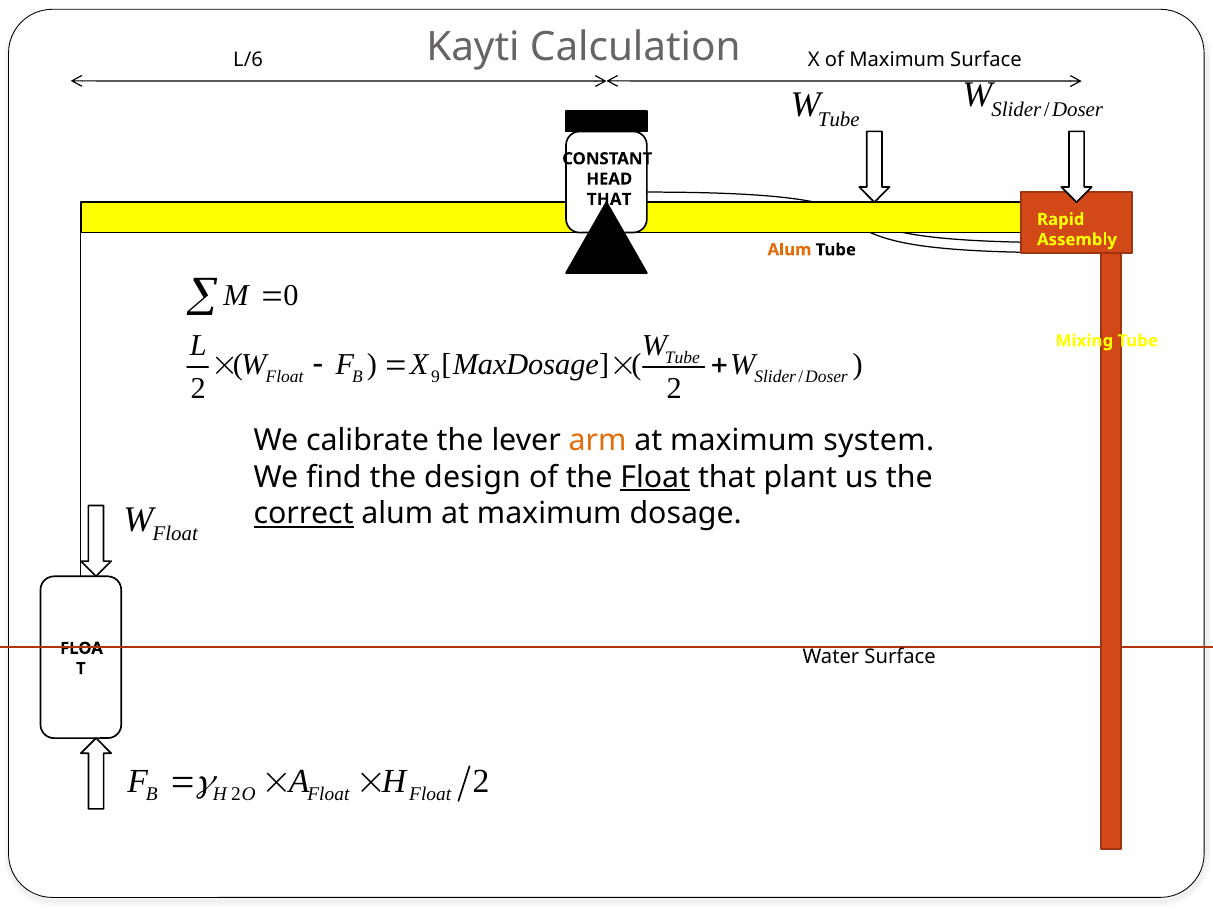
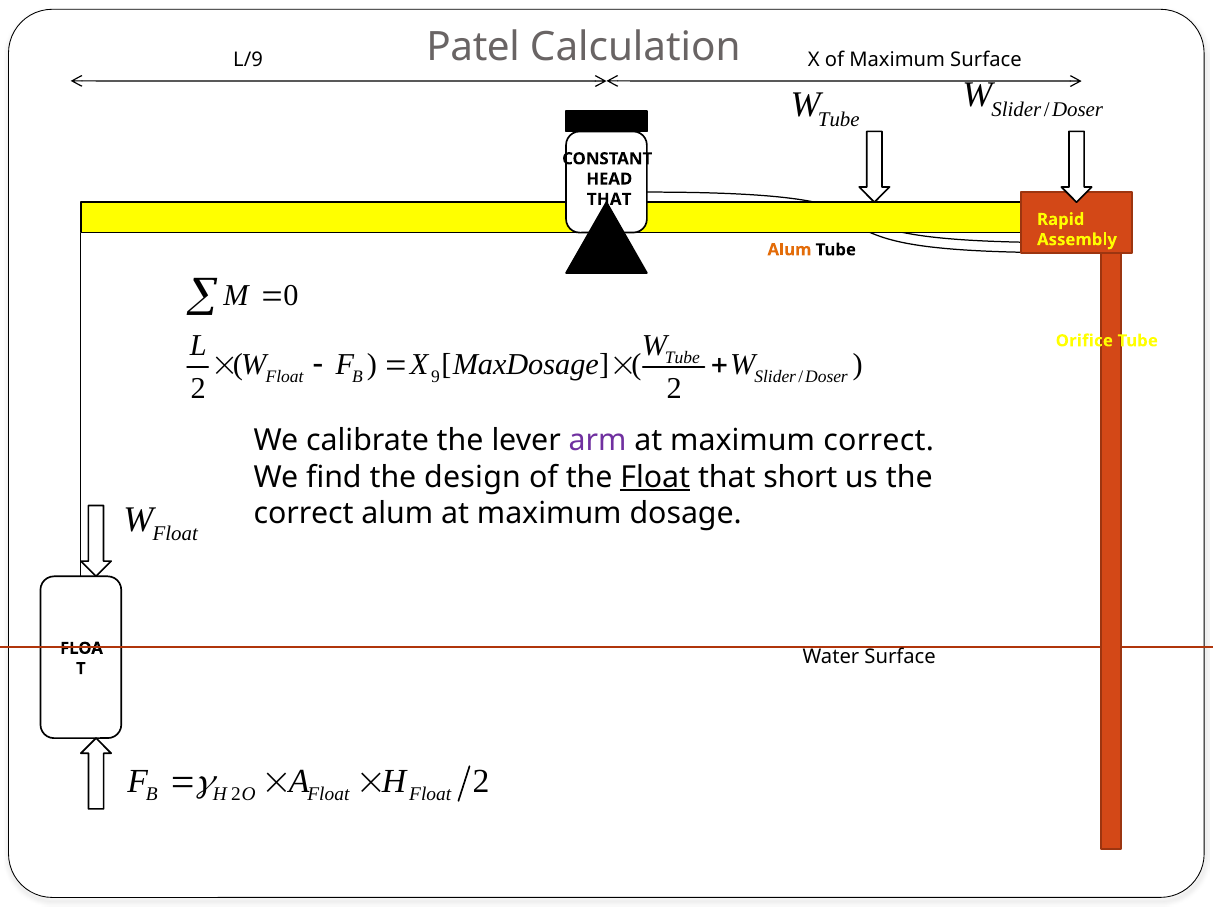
Kayti: Kayti -> Patel
L/6: L/6 -> L/9
Mixing: Mixing -> Orifice
arm colour: orange -> purple
maximum system: system -> correct
plant: plant -> short
correct at (304, 513) underline: present -> none
